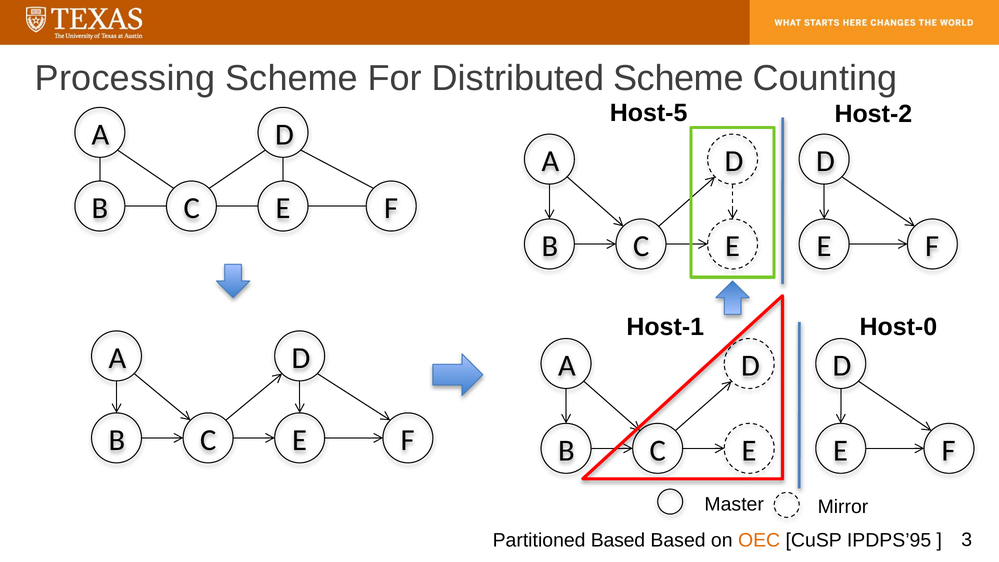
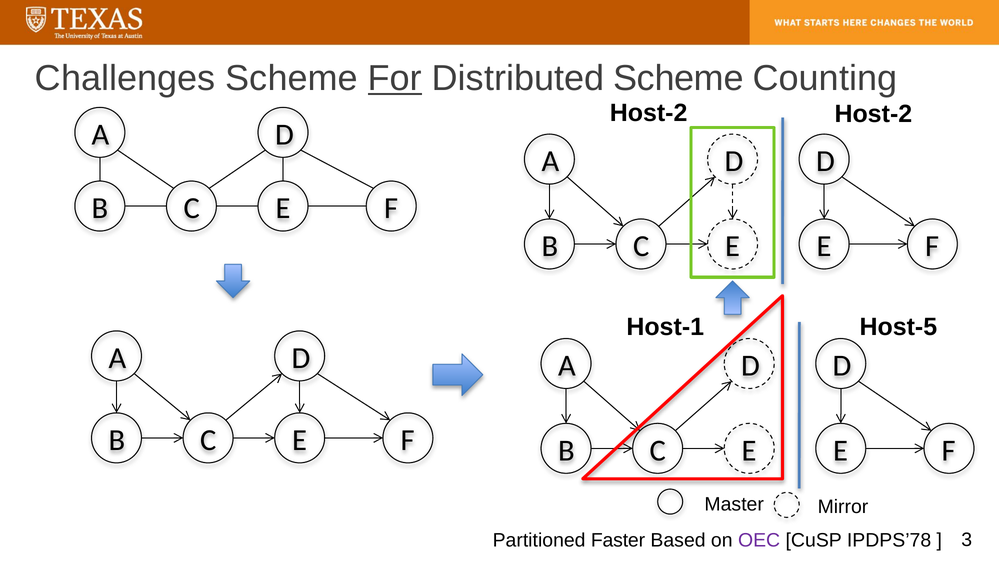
Processing: Processing -> Challenges
For underline: none -> present
Host-5 at (649, 113): Host-5 -> Host-2
Host-0: Host-0 -> Host-5
Partitioned Based: Based -> Faster
OEC colour: orange -> purple
IPDPS’95: IPDPS’95 -> IPDPS’78
